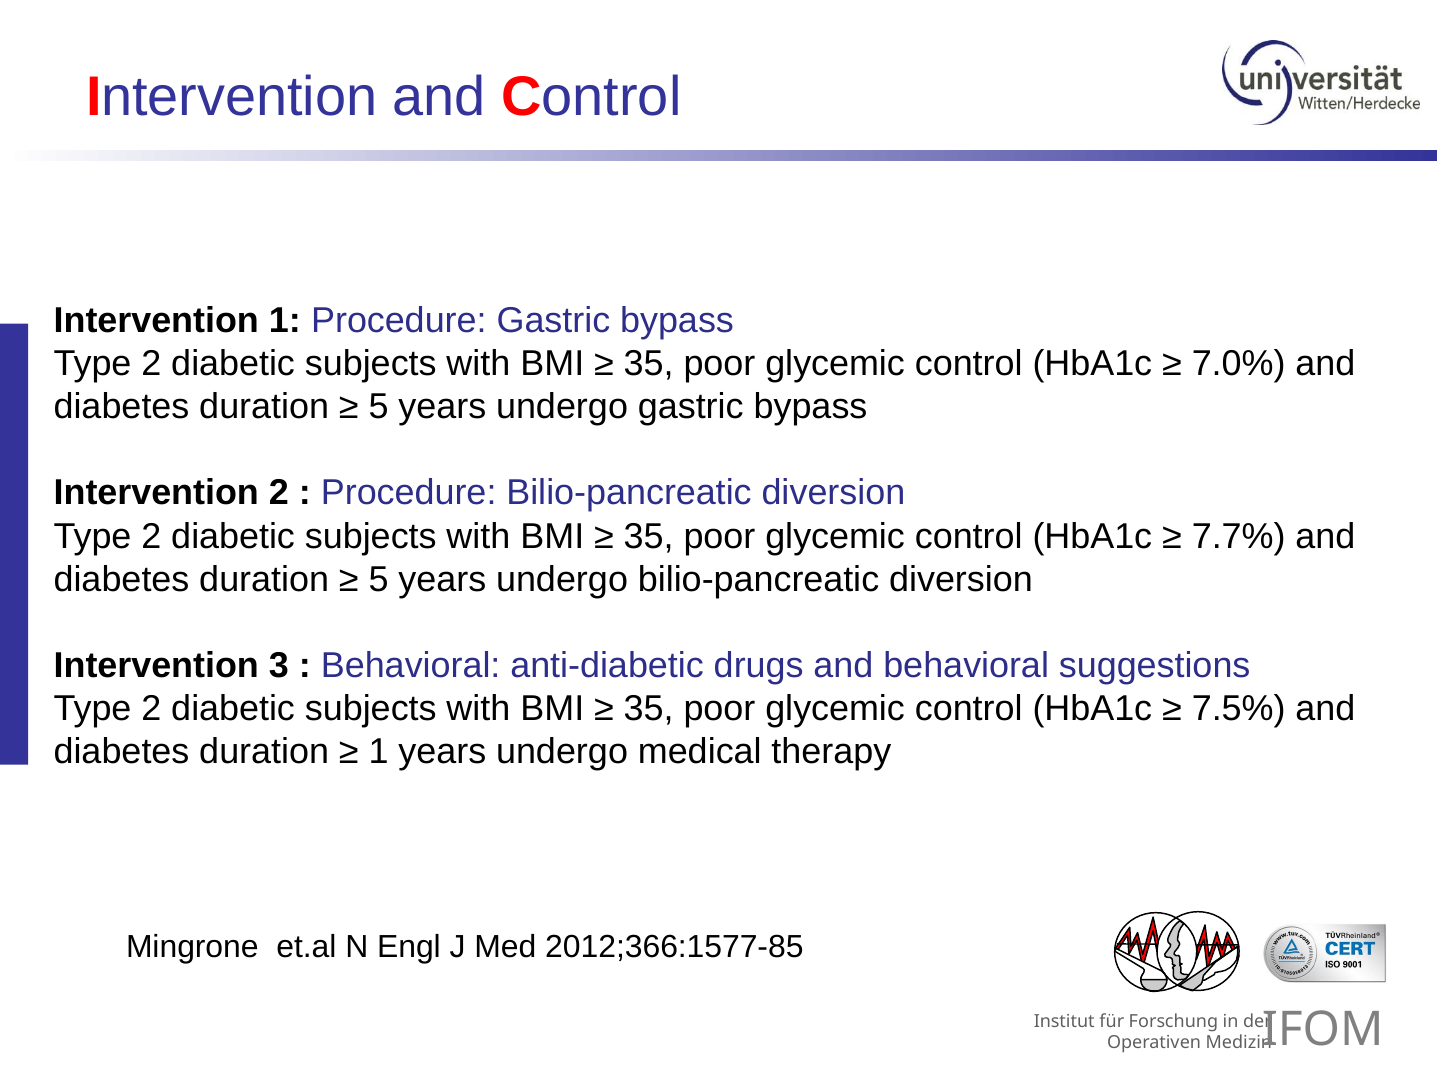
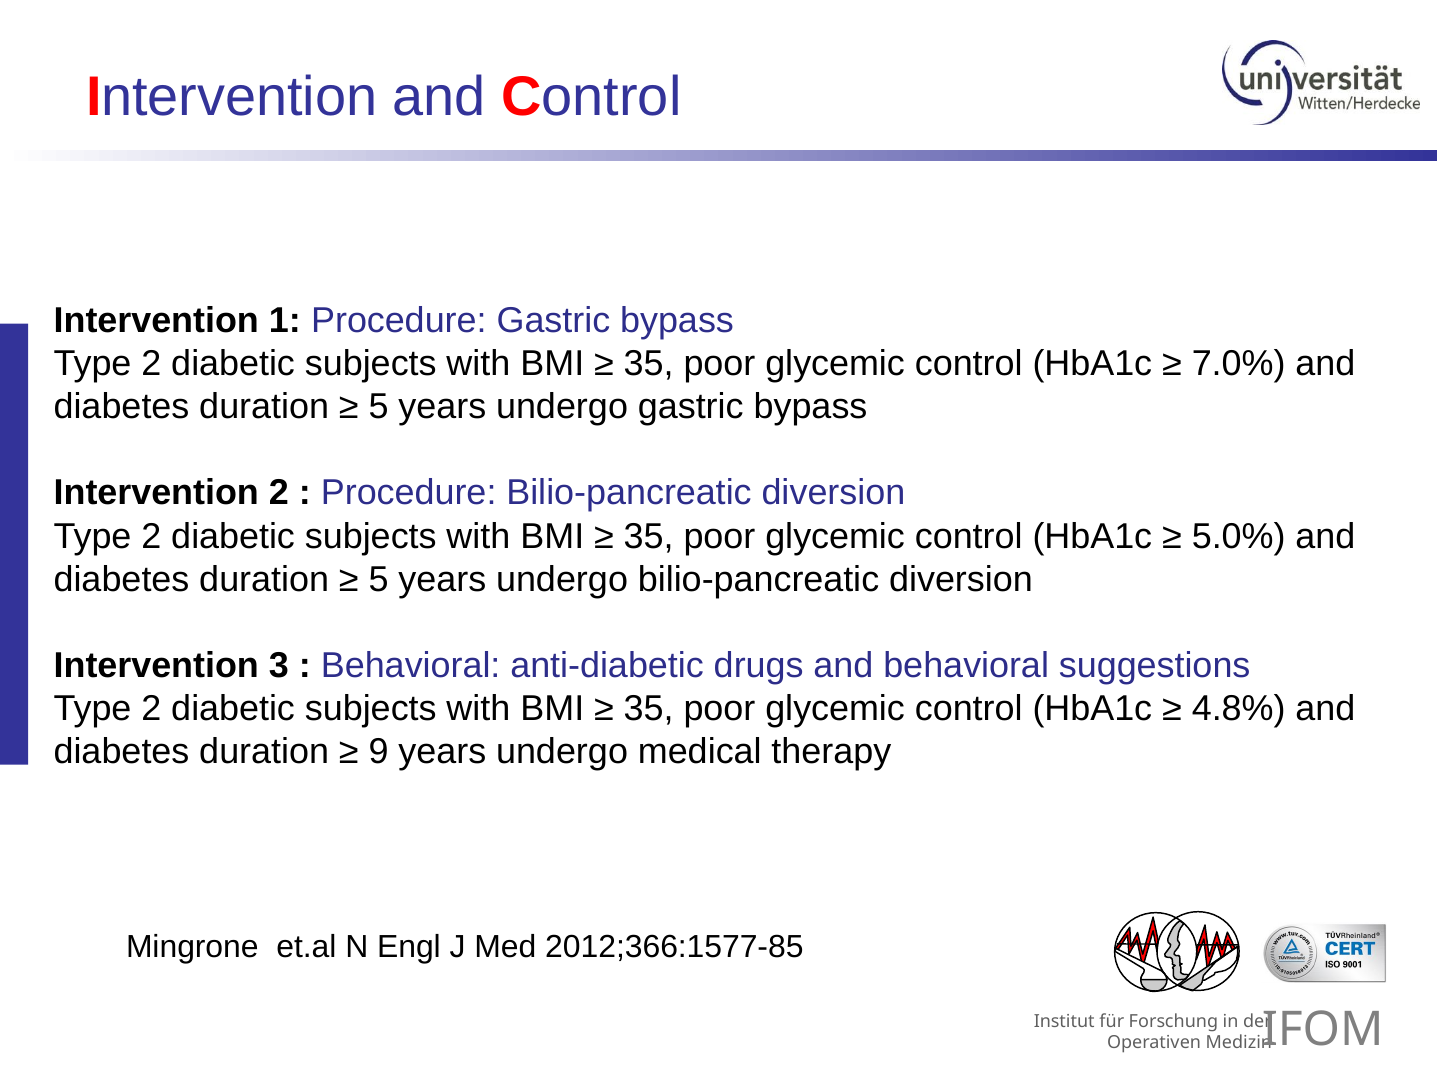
7.7%: 7.7% -> 5.0%
7.5%: 7.5% -> 4.8%
1 at (379, 752): 1 -> 9
